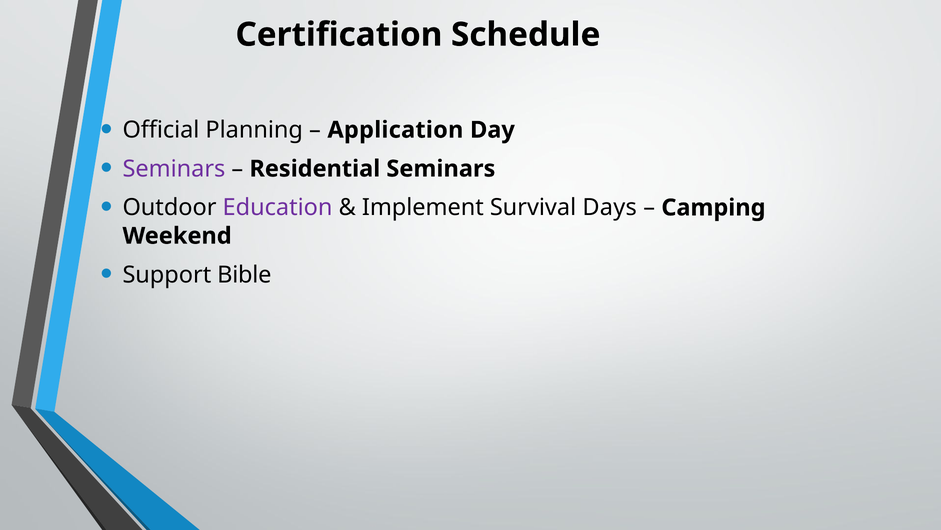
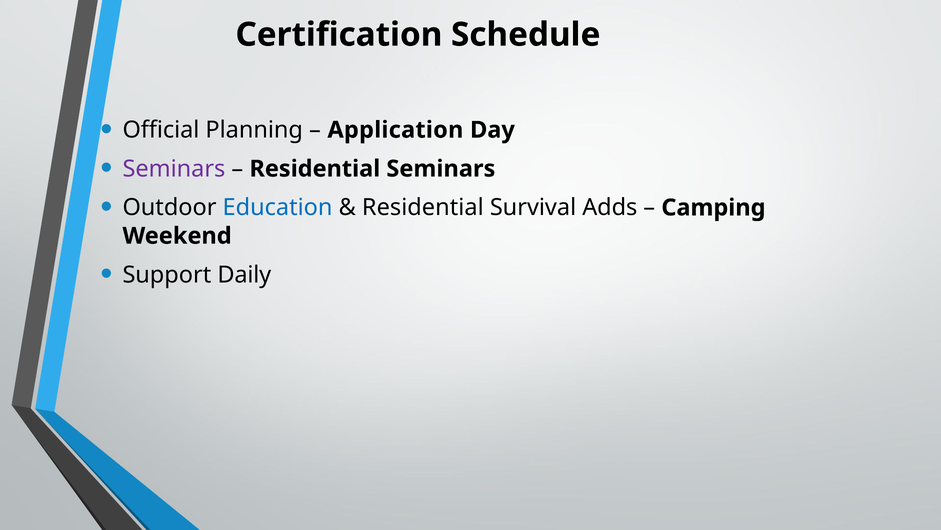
Education colour: purple -> blue
Implement at (423, 207): Implement -> Residential
Days: Days -> Adds
Bible: Bible -> Daily
